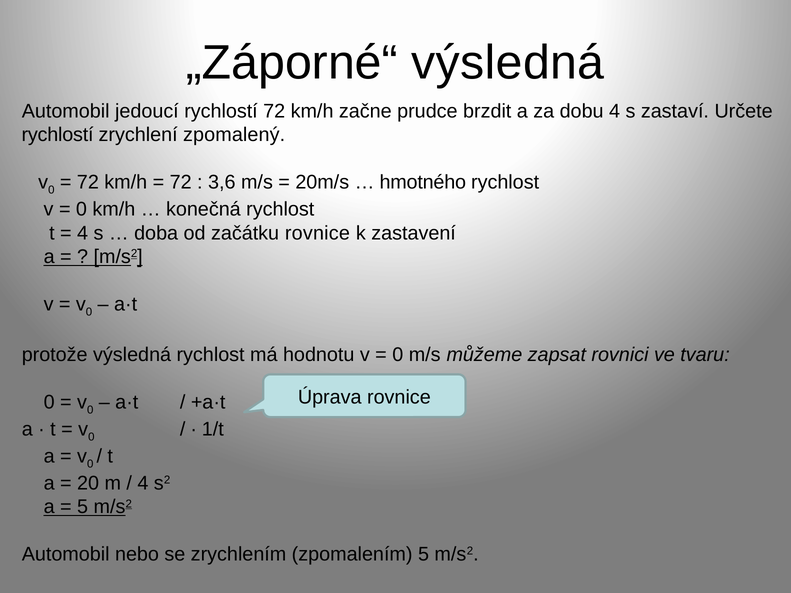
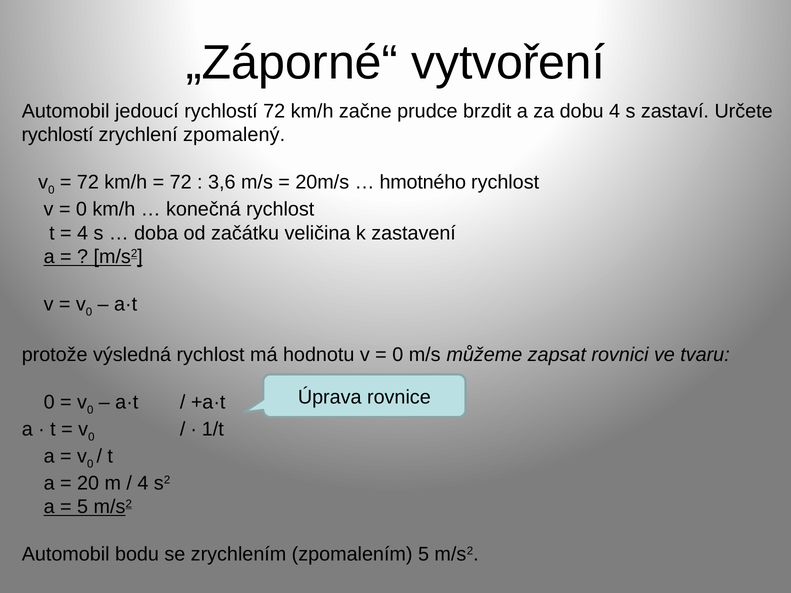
„Záporné“ výsledná: výsledná -> vytvoření
začátku rovnice: rovnice -> veličina
nebo: nebo -> bodu
